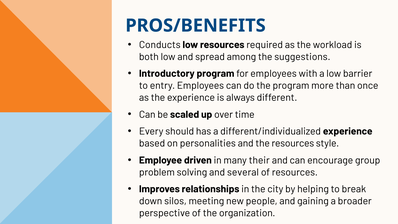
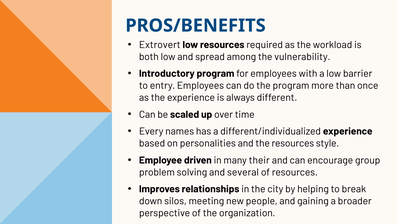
Conducts: Conducts -> Extrovert
suggestions: suggestions -> vulnerability
should: should -> names
